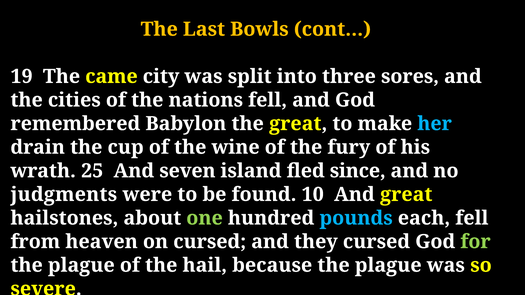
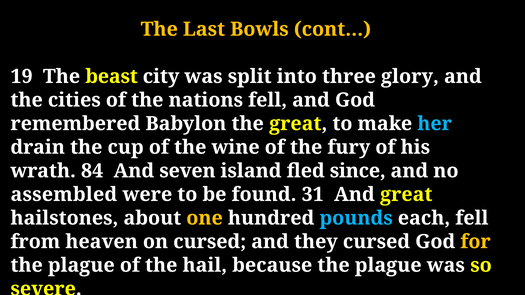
came: came -> beast
sores: sores -> glory
25: 25 -> 84
judgments: judgments -> assembled
10: 10 -> 31
one colour: light green -> yellow
for colour: light green -> yellow
